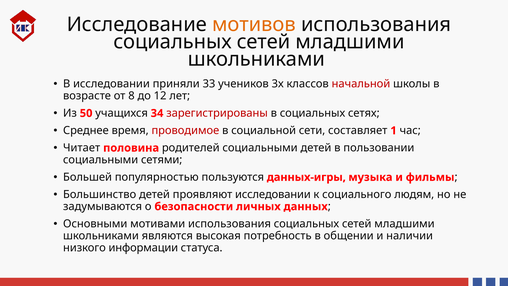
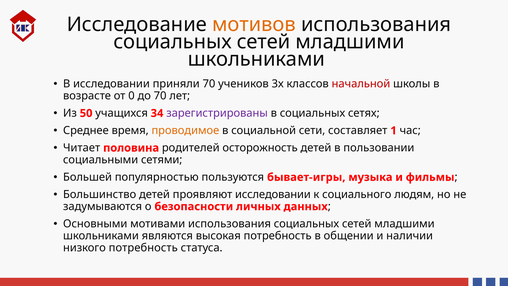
приняли 33: 33 -> 70
8: 8 -> 0
до 12: 12 -> 70
зарегистрированы colour: red -> purple
проводимое colour: red -> orange
родителей социальными: социальными -> осторожность
данных-игры: данных-игры -> бывает-игры
низкого информации: информации -> потребность
